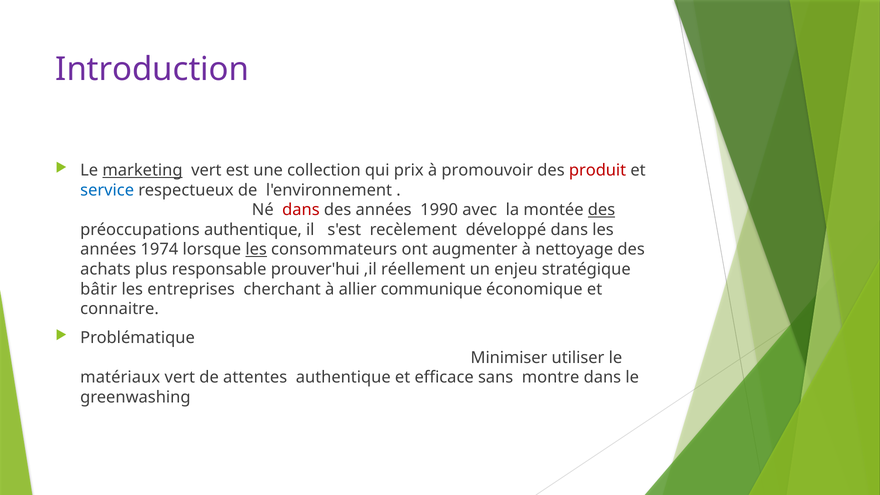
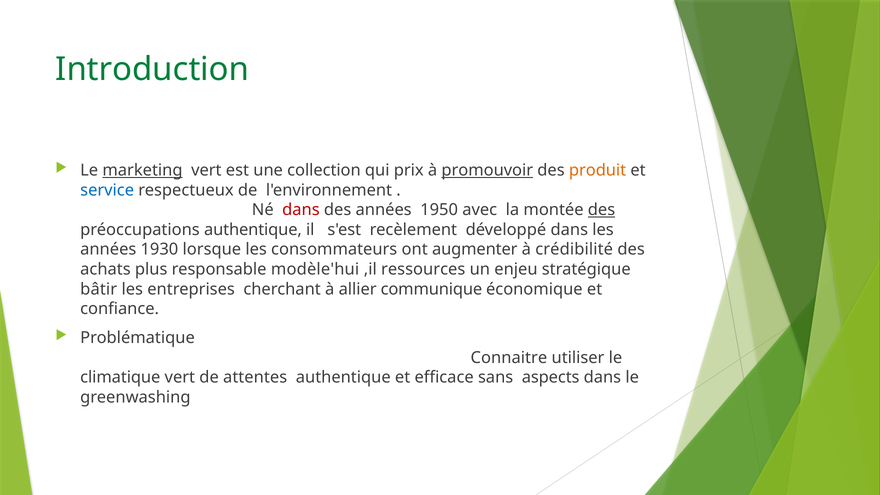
Introduction colour: purple -> green
promouvoir underline: none -> present
produit colour: red -> orange
1990: 1990 -> 1950
1974: 1974 -> 1930
les at (256, 250) underline: present -> none
nettoyage: nettoyage -> crédibilité
prouver'hui: prouver'hui -> modèle'hui
réellement: réellement -> ressources
connaitre: connaitre -> confiance
Minimiser: Minimiser -> Connaitre
matériaux: matériaux -> climatique
montre: montre -> aspects
